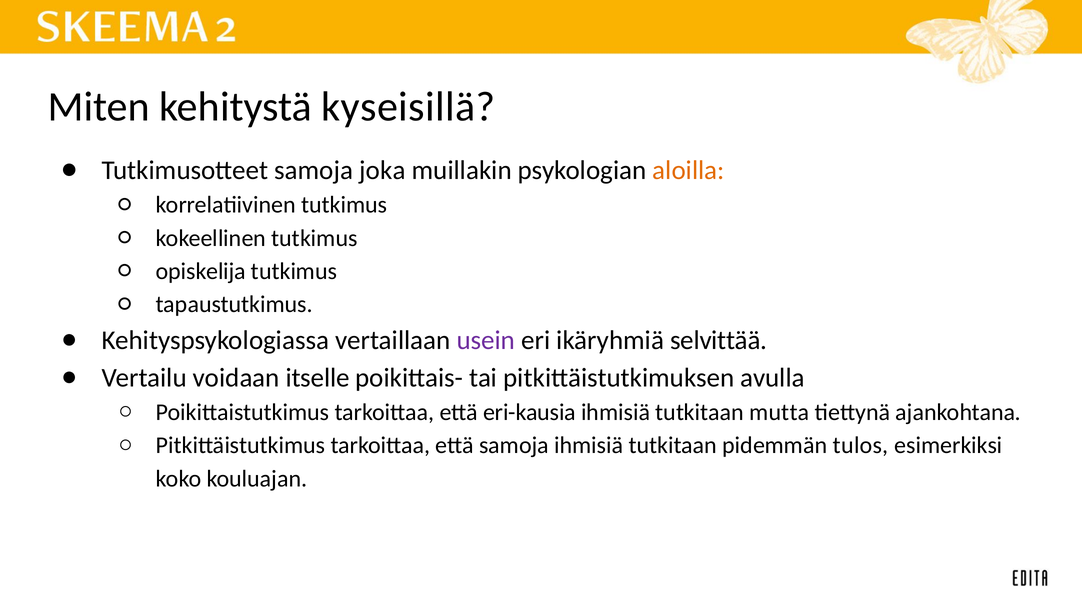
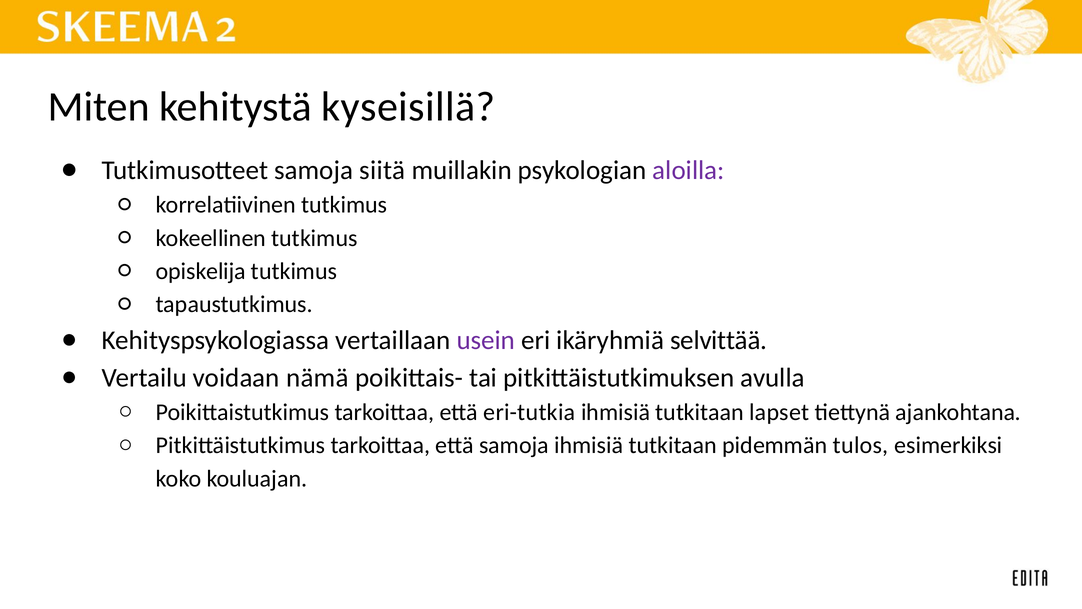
joka: joka -> siitä
aloilla colour: orange -> purple
itselle: itselle -> nämä
eri-kausia: eri-kausia -> eri-tutkia
mutta: mutta -> lapset
